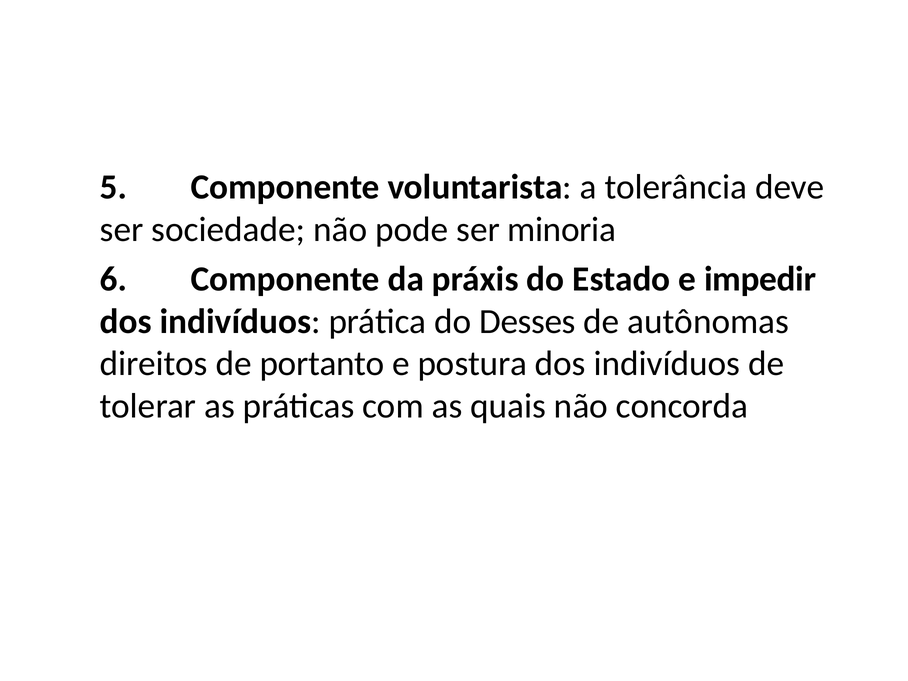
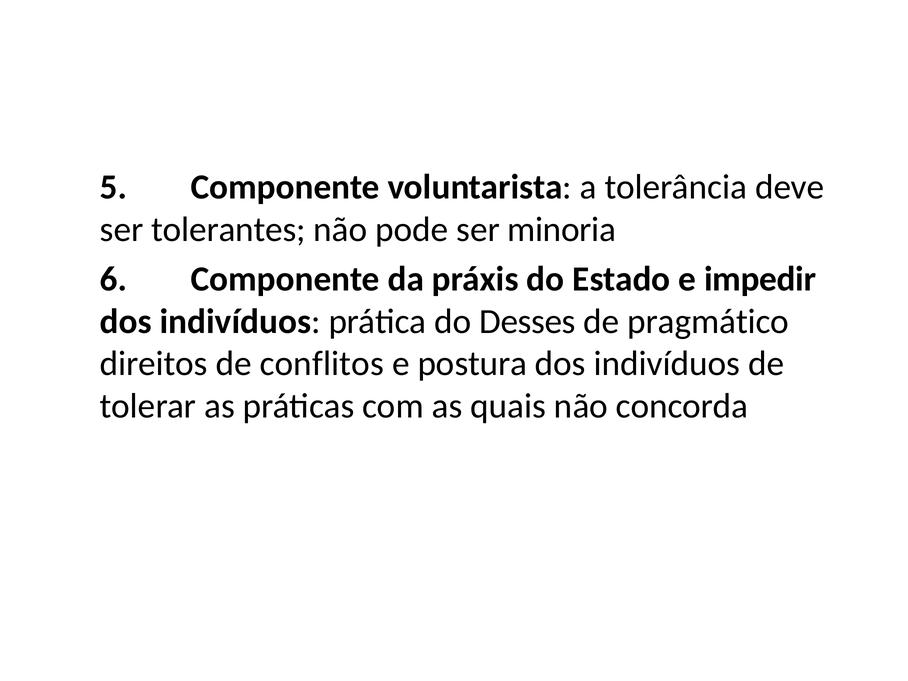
sociedade: sociedade -> tolerantes
autônomas: autônomas -> pragmático
portanto: portanto -> conflitos
